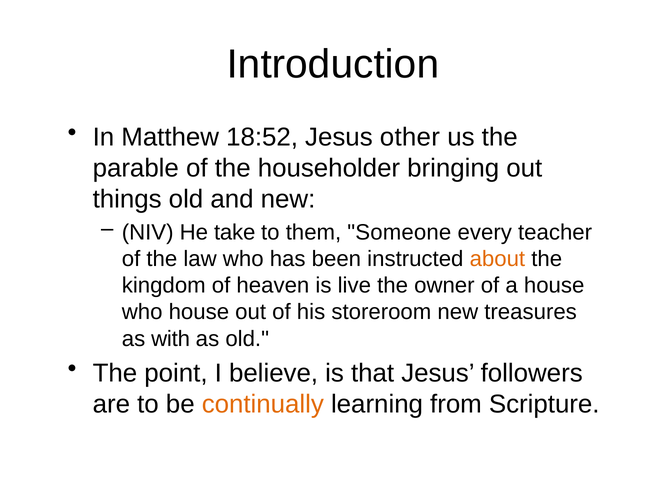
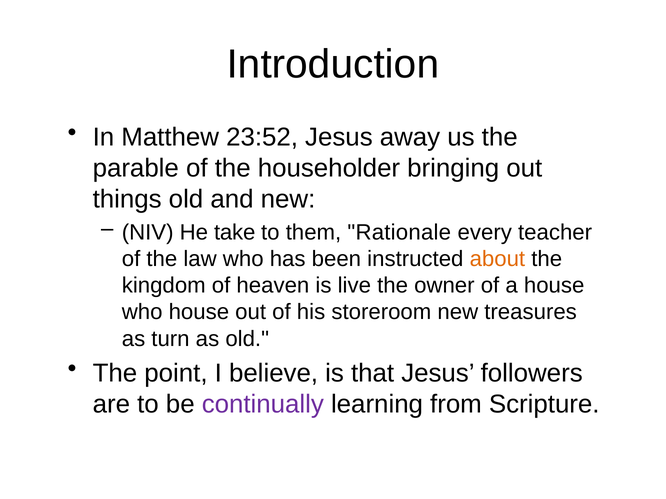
18:52: 18:52 -> 23:52
other: other -> away
Someone: Someone -> Rationale
with: with -> turn
continually colour: orange -> purple
